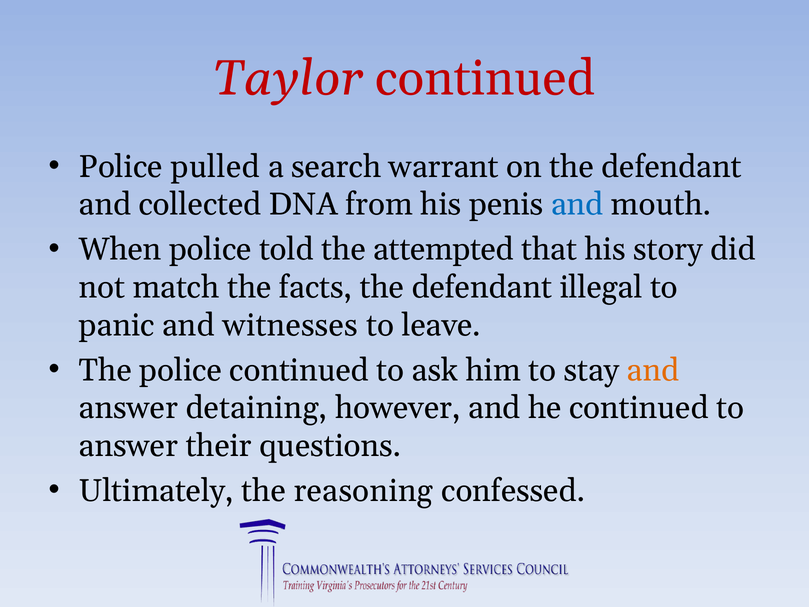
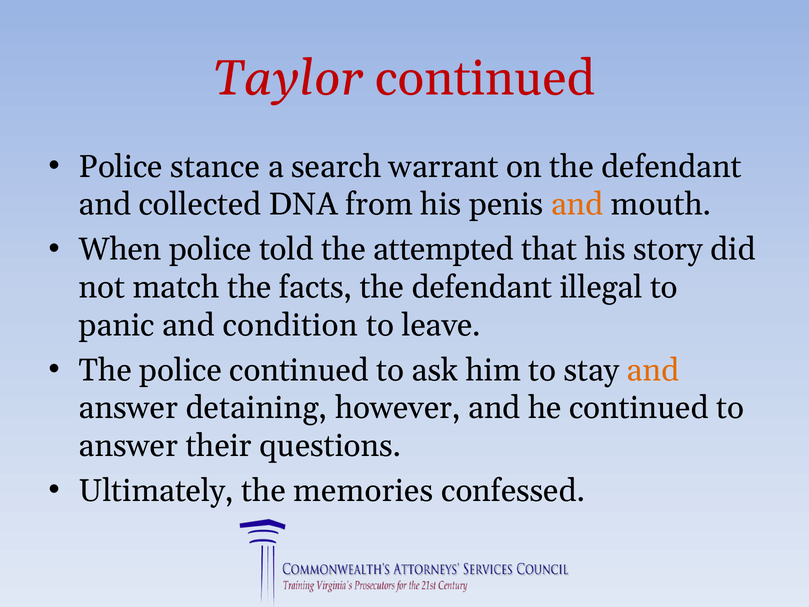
pulled: pulled -> stance
and at (577, 204) colour: blue -> orange
witnesses: witnesses -> condition
reasoning: reasoning -> memories
